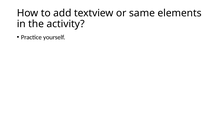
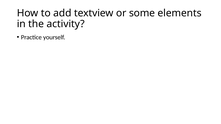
same: same -> some
